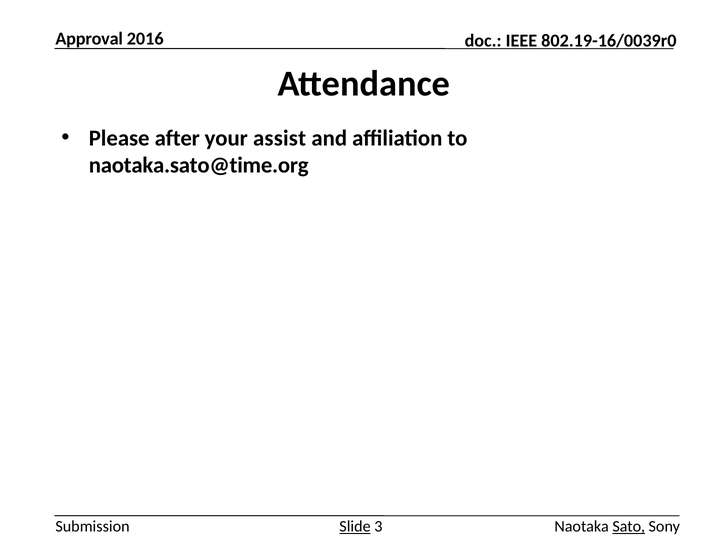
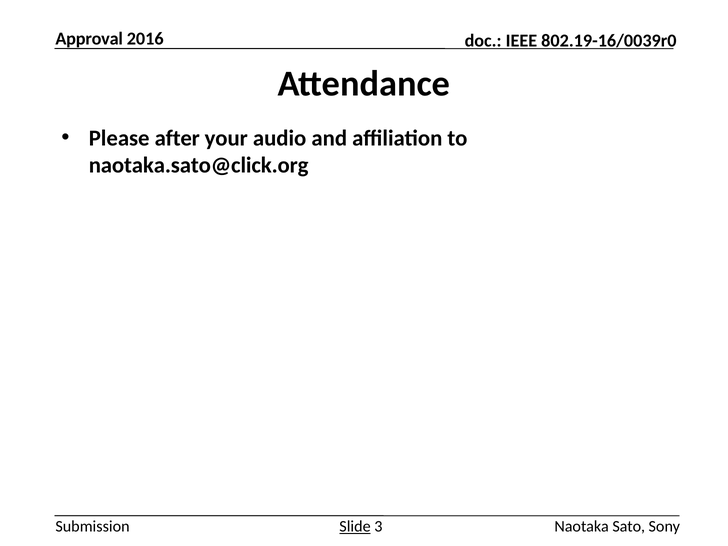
assist: assist -> audio
naotaka.sato@time.org: naotaka.sato@time.org -> naotaka.sato@click.org
Sato underline: present -> none
